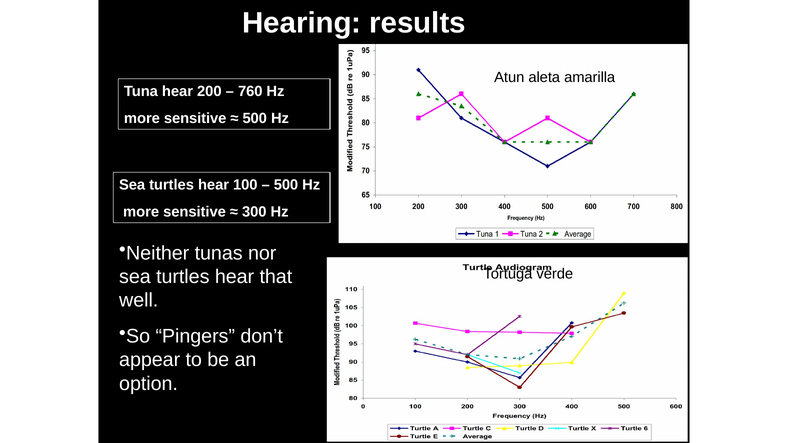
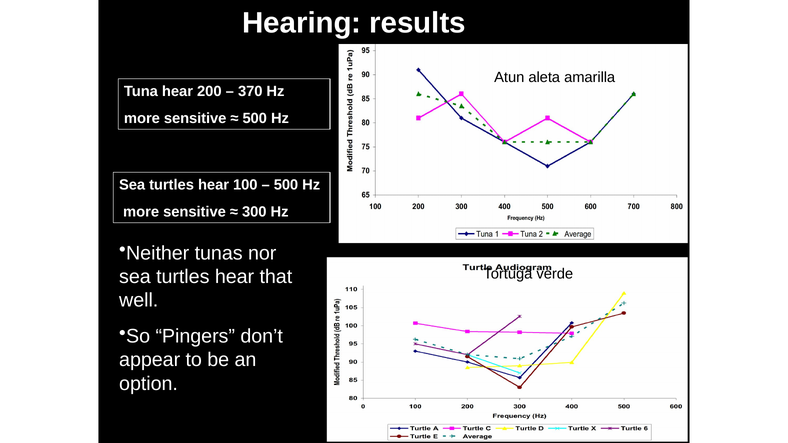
760: 760 -> 370
